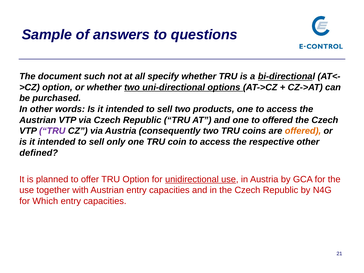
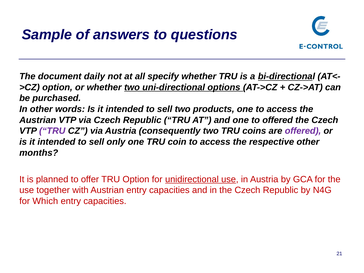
such: such -> daily
offered at (303, 131) colour: orange -> purple
defined: defined -> months
